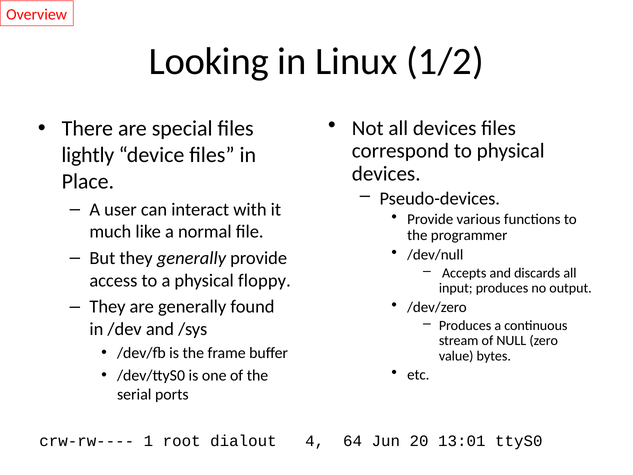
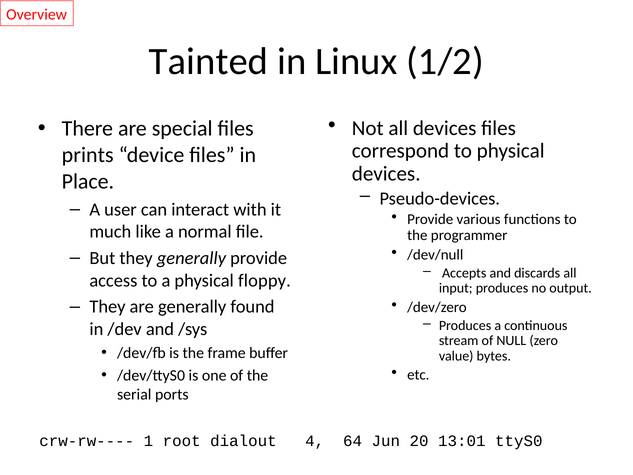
Looking: Looking -> Tainted
lightly: lightly -> prints
